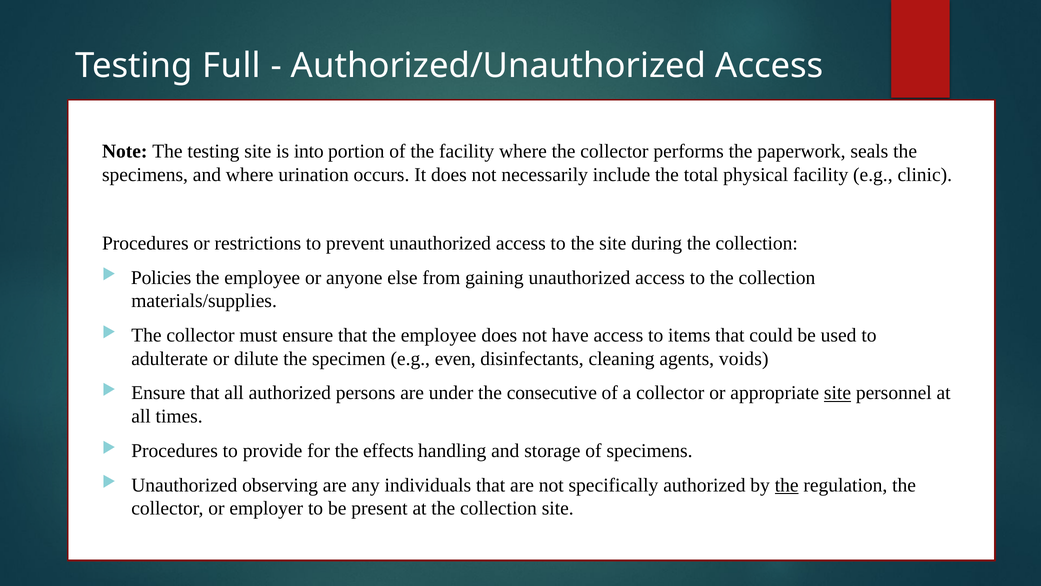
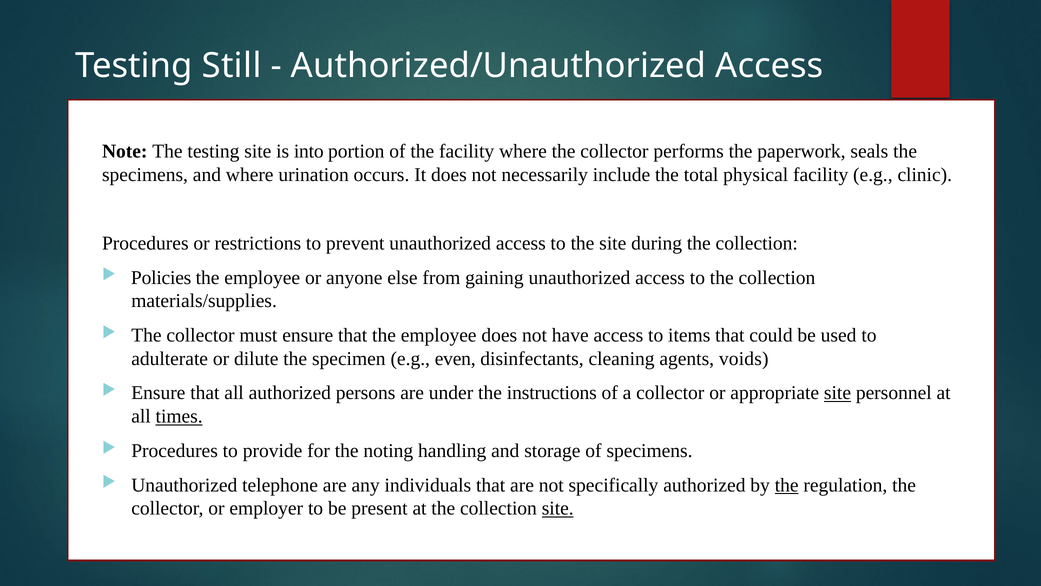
Full: Full -> Still
consecutive: consecutive -> instructions
times underline: none -> present
effects: effects -> noting
observing: observing -> telephone
site at (558, 508) underline: none -> present
